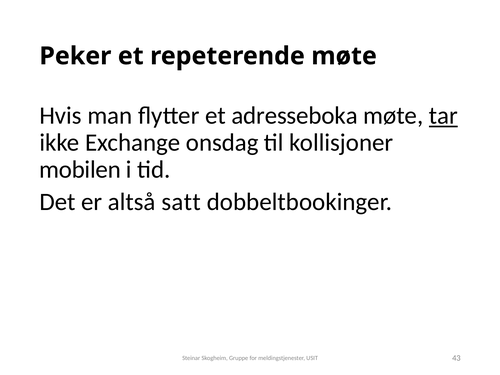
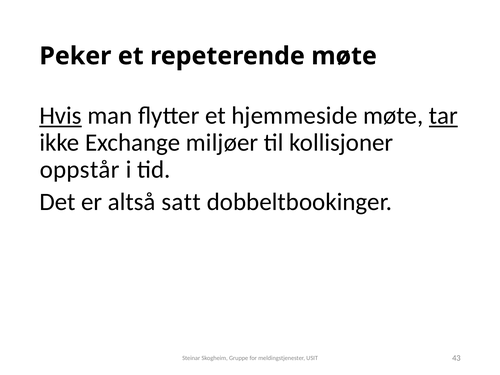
Hvis underline: none -> present
adresseboka: adresseboka -> hjemmeside
onsdag: onsdag -> miljøer
mobilen: mobilen -> oppstår
